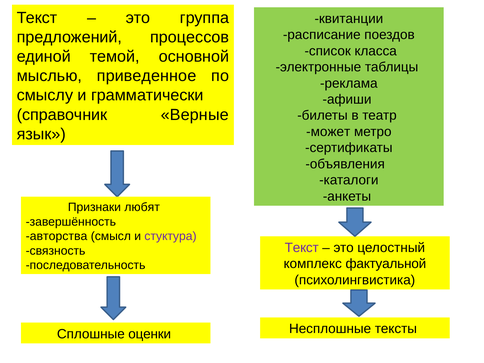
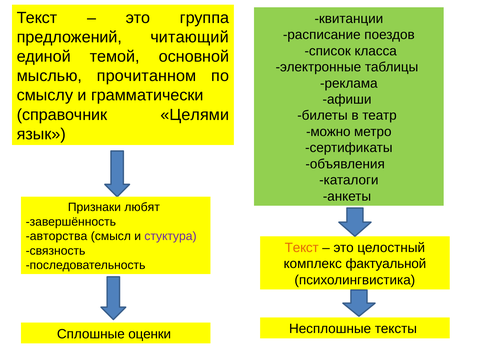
процессов: процессов -> читающий
приведенное: приведенное -> прочитанном
Верные: Верные -> Целями
может: может -> можно
Текст at (302, 248) colour: purple -> orange
